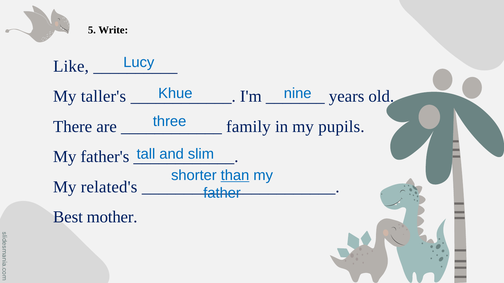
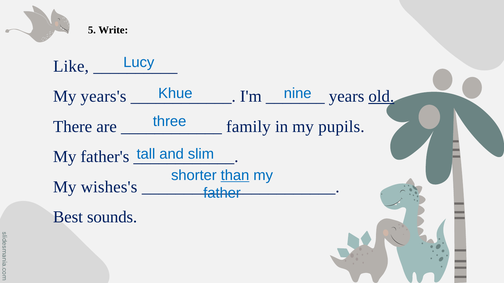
taller's: taller's -> years's
old underline: none -> present
related's: related's -> wishes's
mother: mother -> sounds
